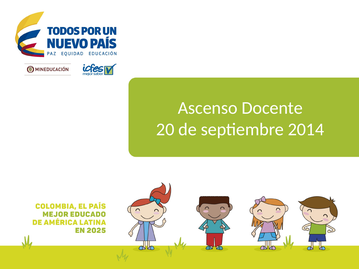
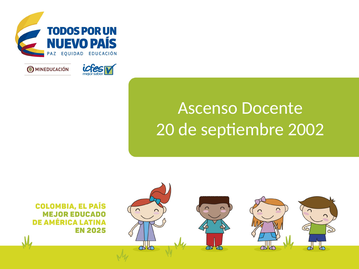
2014: 2014 -> 2002
